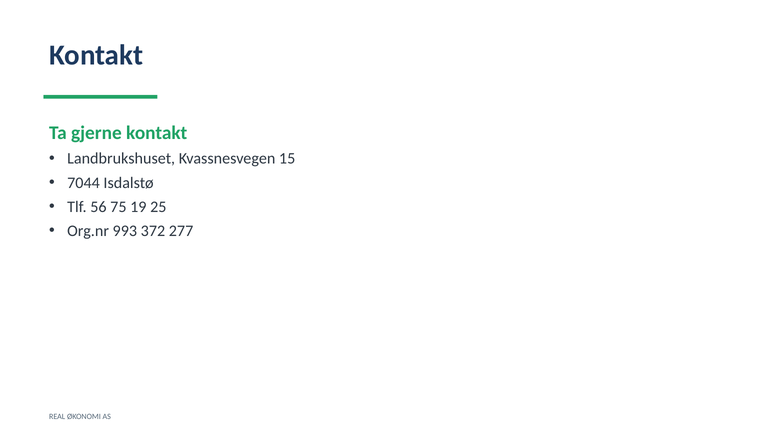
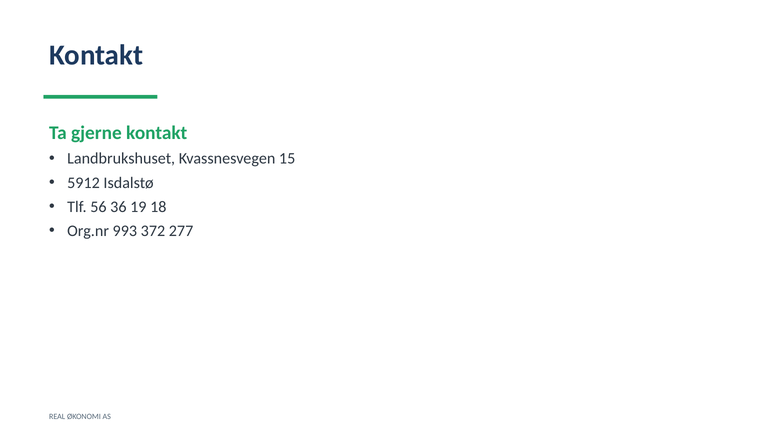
7044: 7044 -> 5912
75: 75 -> 36
25: 25 -> 18
